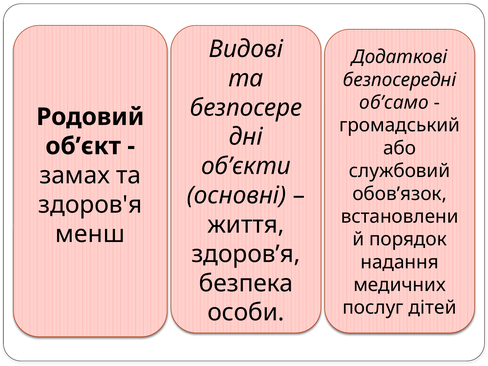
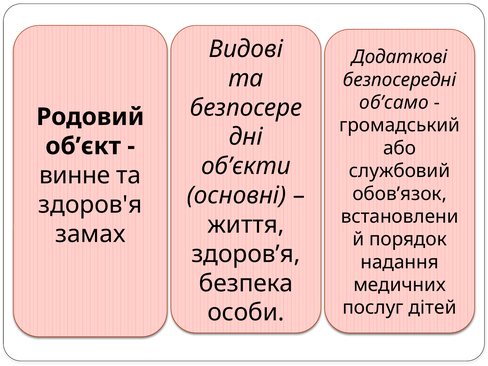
замах: замах -> винне
менш: менш -> замах
